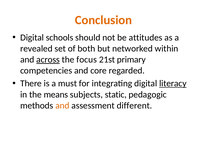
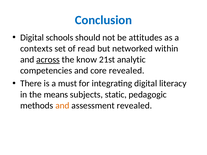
Conclusion colour: orange -> blue
revealed: revealed -> contexts
both: both -> read
focus: focus -> know
primary: primary -> analytic
core regarded: regarded -> revealed
literacy underline: present -> none
assessment different: different -> revealed
